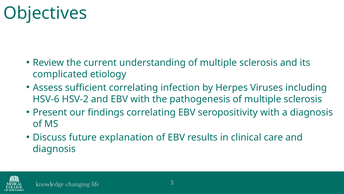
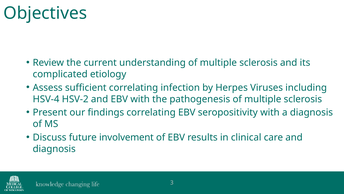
HSV-6: HSV-6 -> HSV-4
explanation: explanation -> involvement
